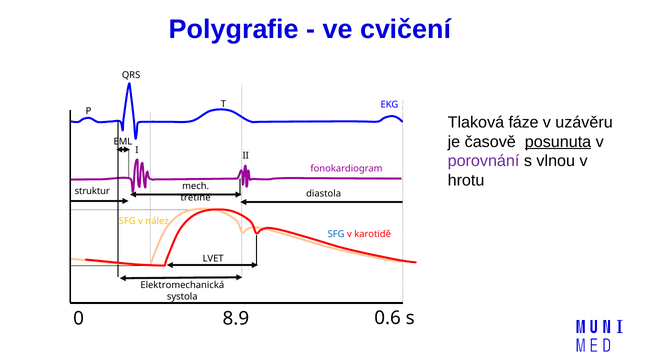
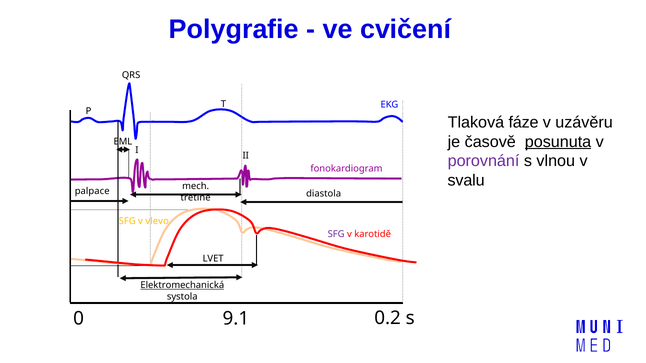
hrotu: hrotu -> svalu
struktur: struktur -> palpace
nález: nález -> vlevo
SFG at (336, 234) colour: blue -> purple
Elektromechanická underline: none -> present
0.6: 0.6 -> 0.2
8.9: 8.9 -> 9.1
